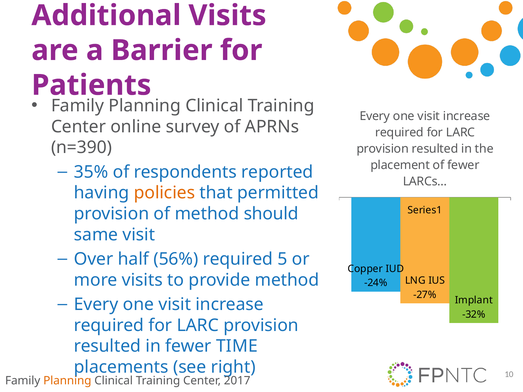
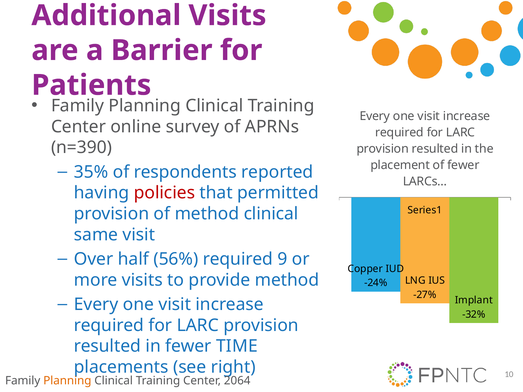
policies colour: orange -> red
method should: should -> clinical
5: 5 -> 9
2017: 2017 -> 2064
